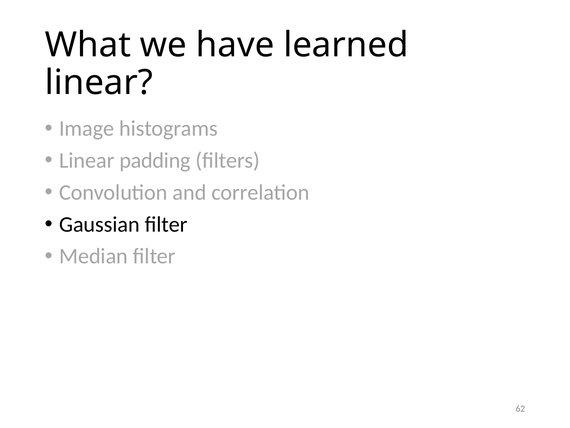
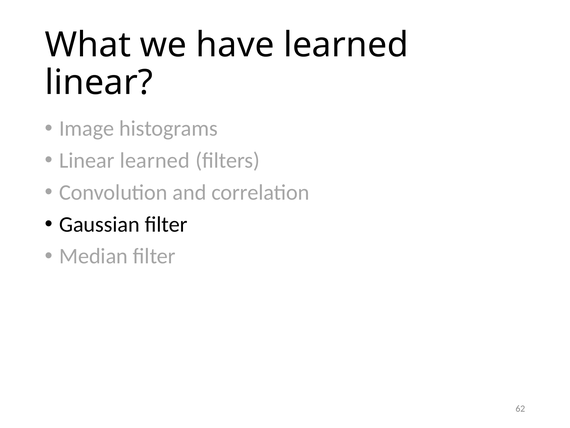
Linear padding: padding -> learned
